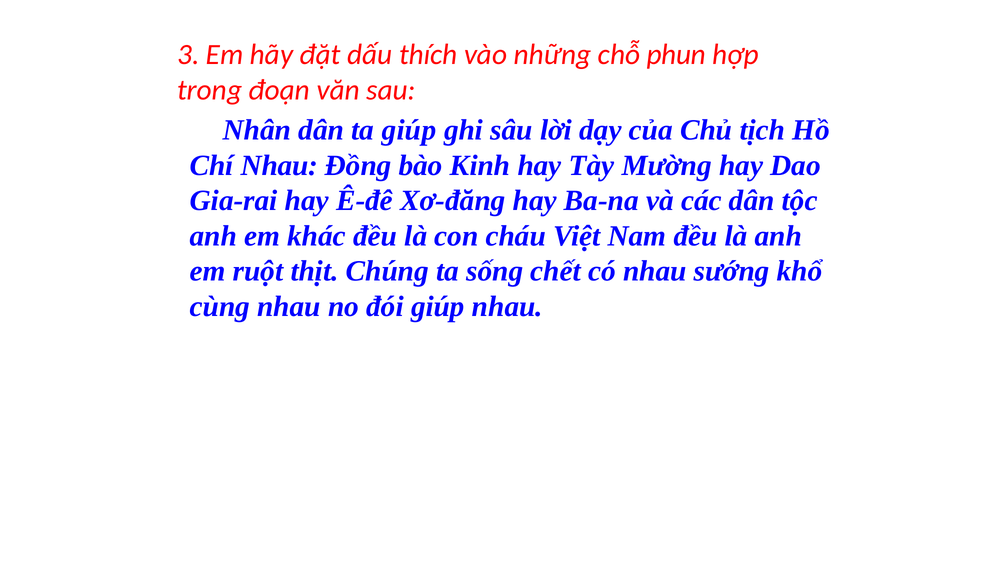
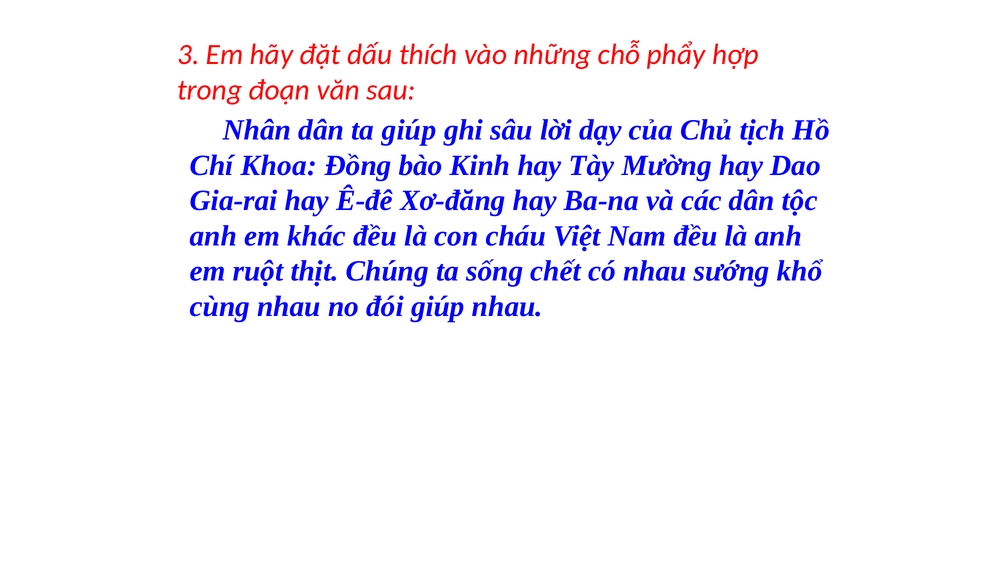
phun: phun -> phẩy
Chí Nhau: Nhau -> Khoa
